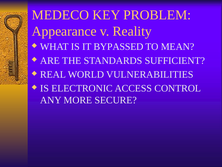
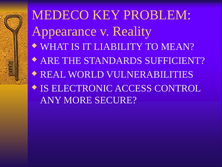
BYPASSED: BYPASSED -> LIABILITY
